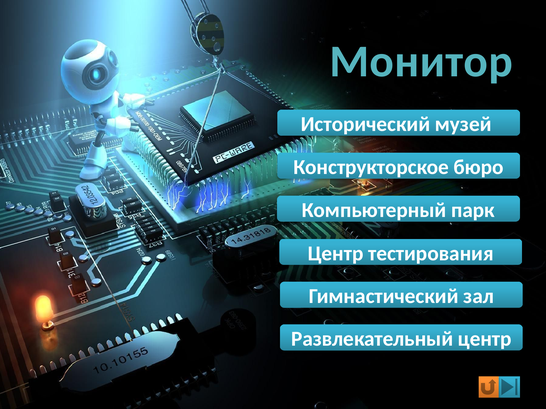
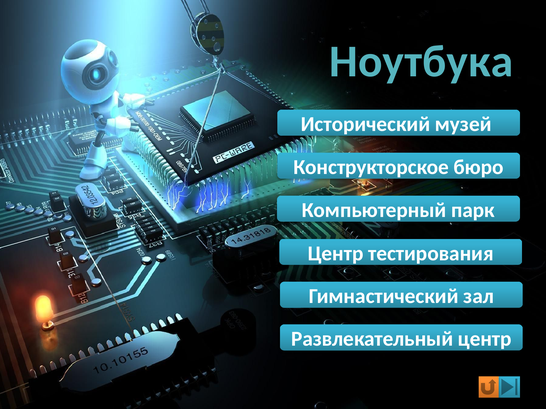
Монитор: Монитор -> Ноутбука
